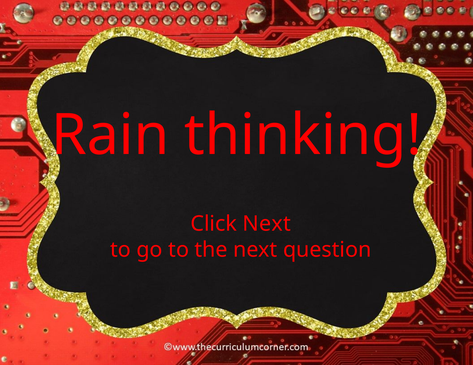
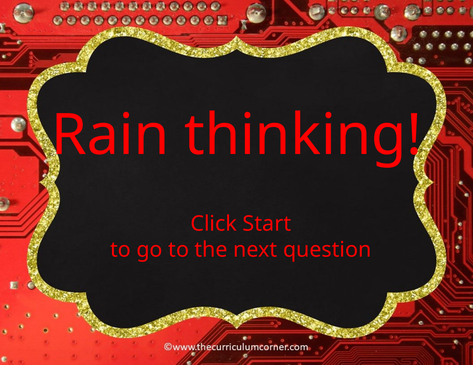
Click Next: Next -> Start
